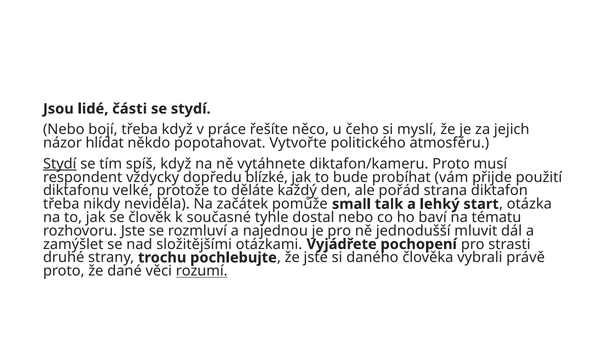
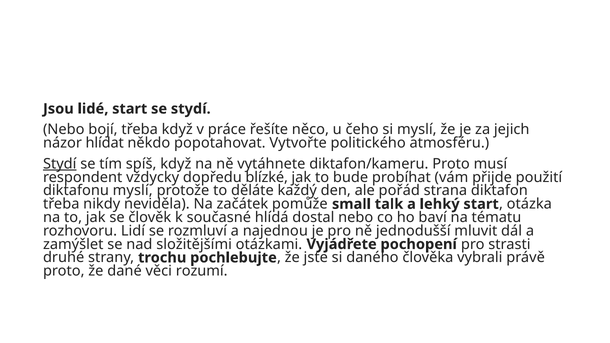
lidé části: části -> start
diktafonu velké: velké -> myslí
tyhle: tyhle -> hlídá
rozhovoru Jste: Jste -> Lidí
rozumí underline: present -> none
